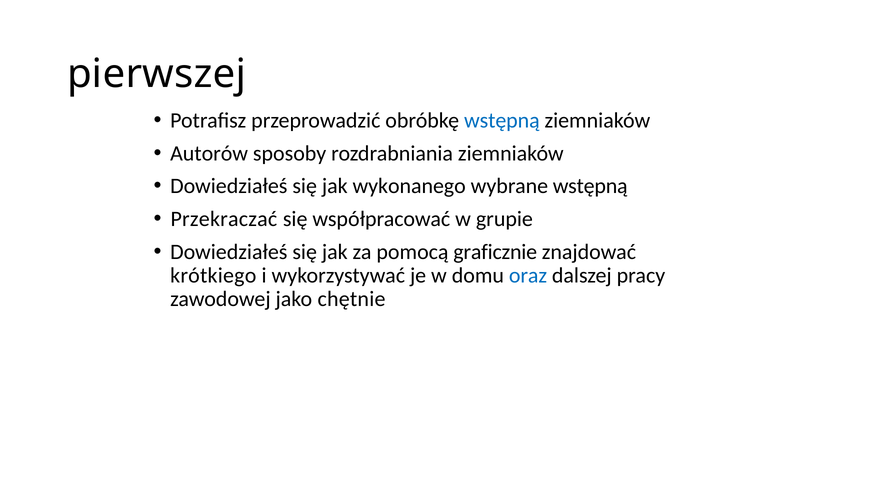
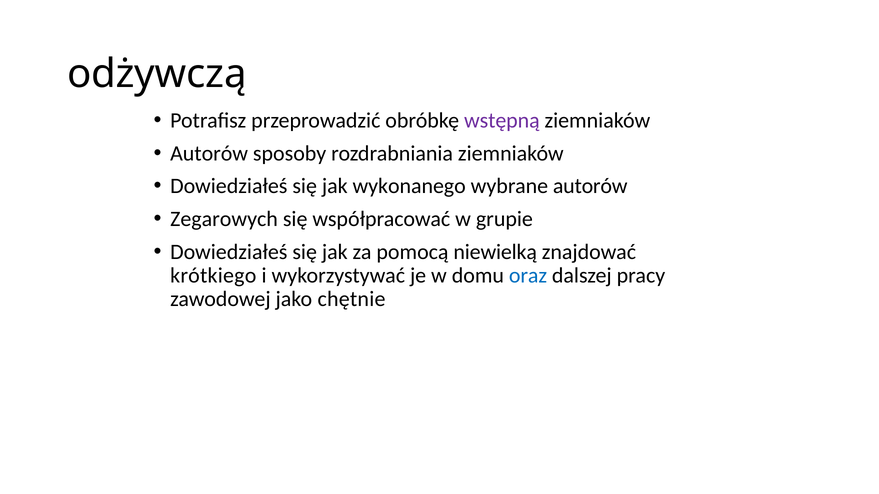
pierwszej: pierwszej -> odżywczą
wstępną at (502, 121) colour: blue -> purple
wybrane wstępną: wstępną -> autorów
Przekraczać: Przekraczać -> Zegarowych
graficznie: graficznie -> niewielką
